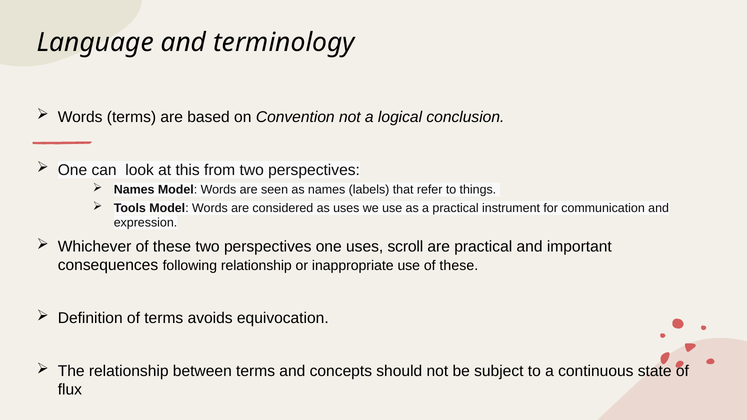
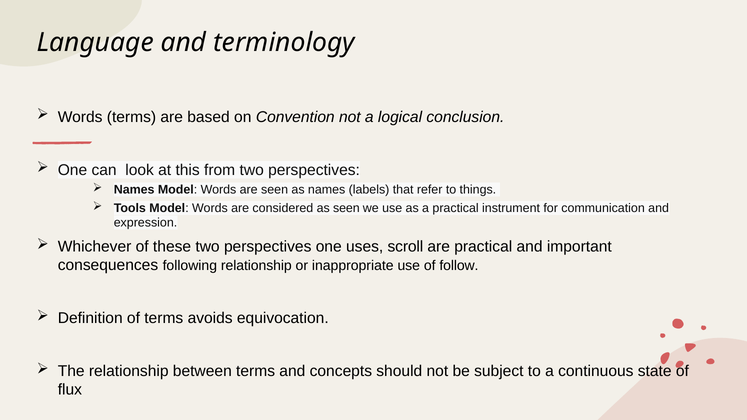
as uses: uses -> seen
use of these: these -> follow
